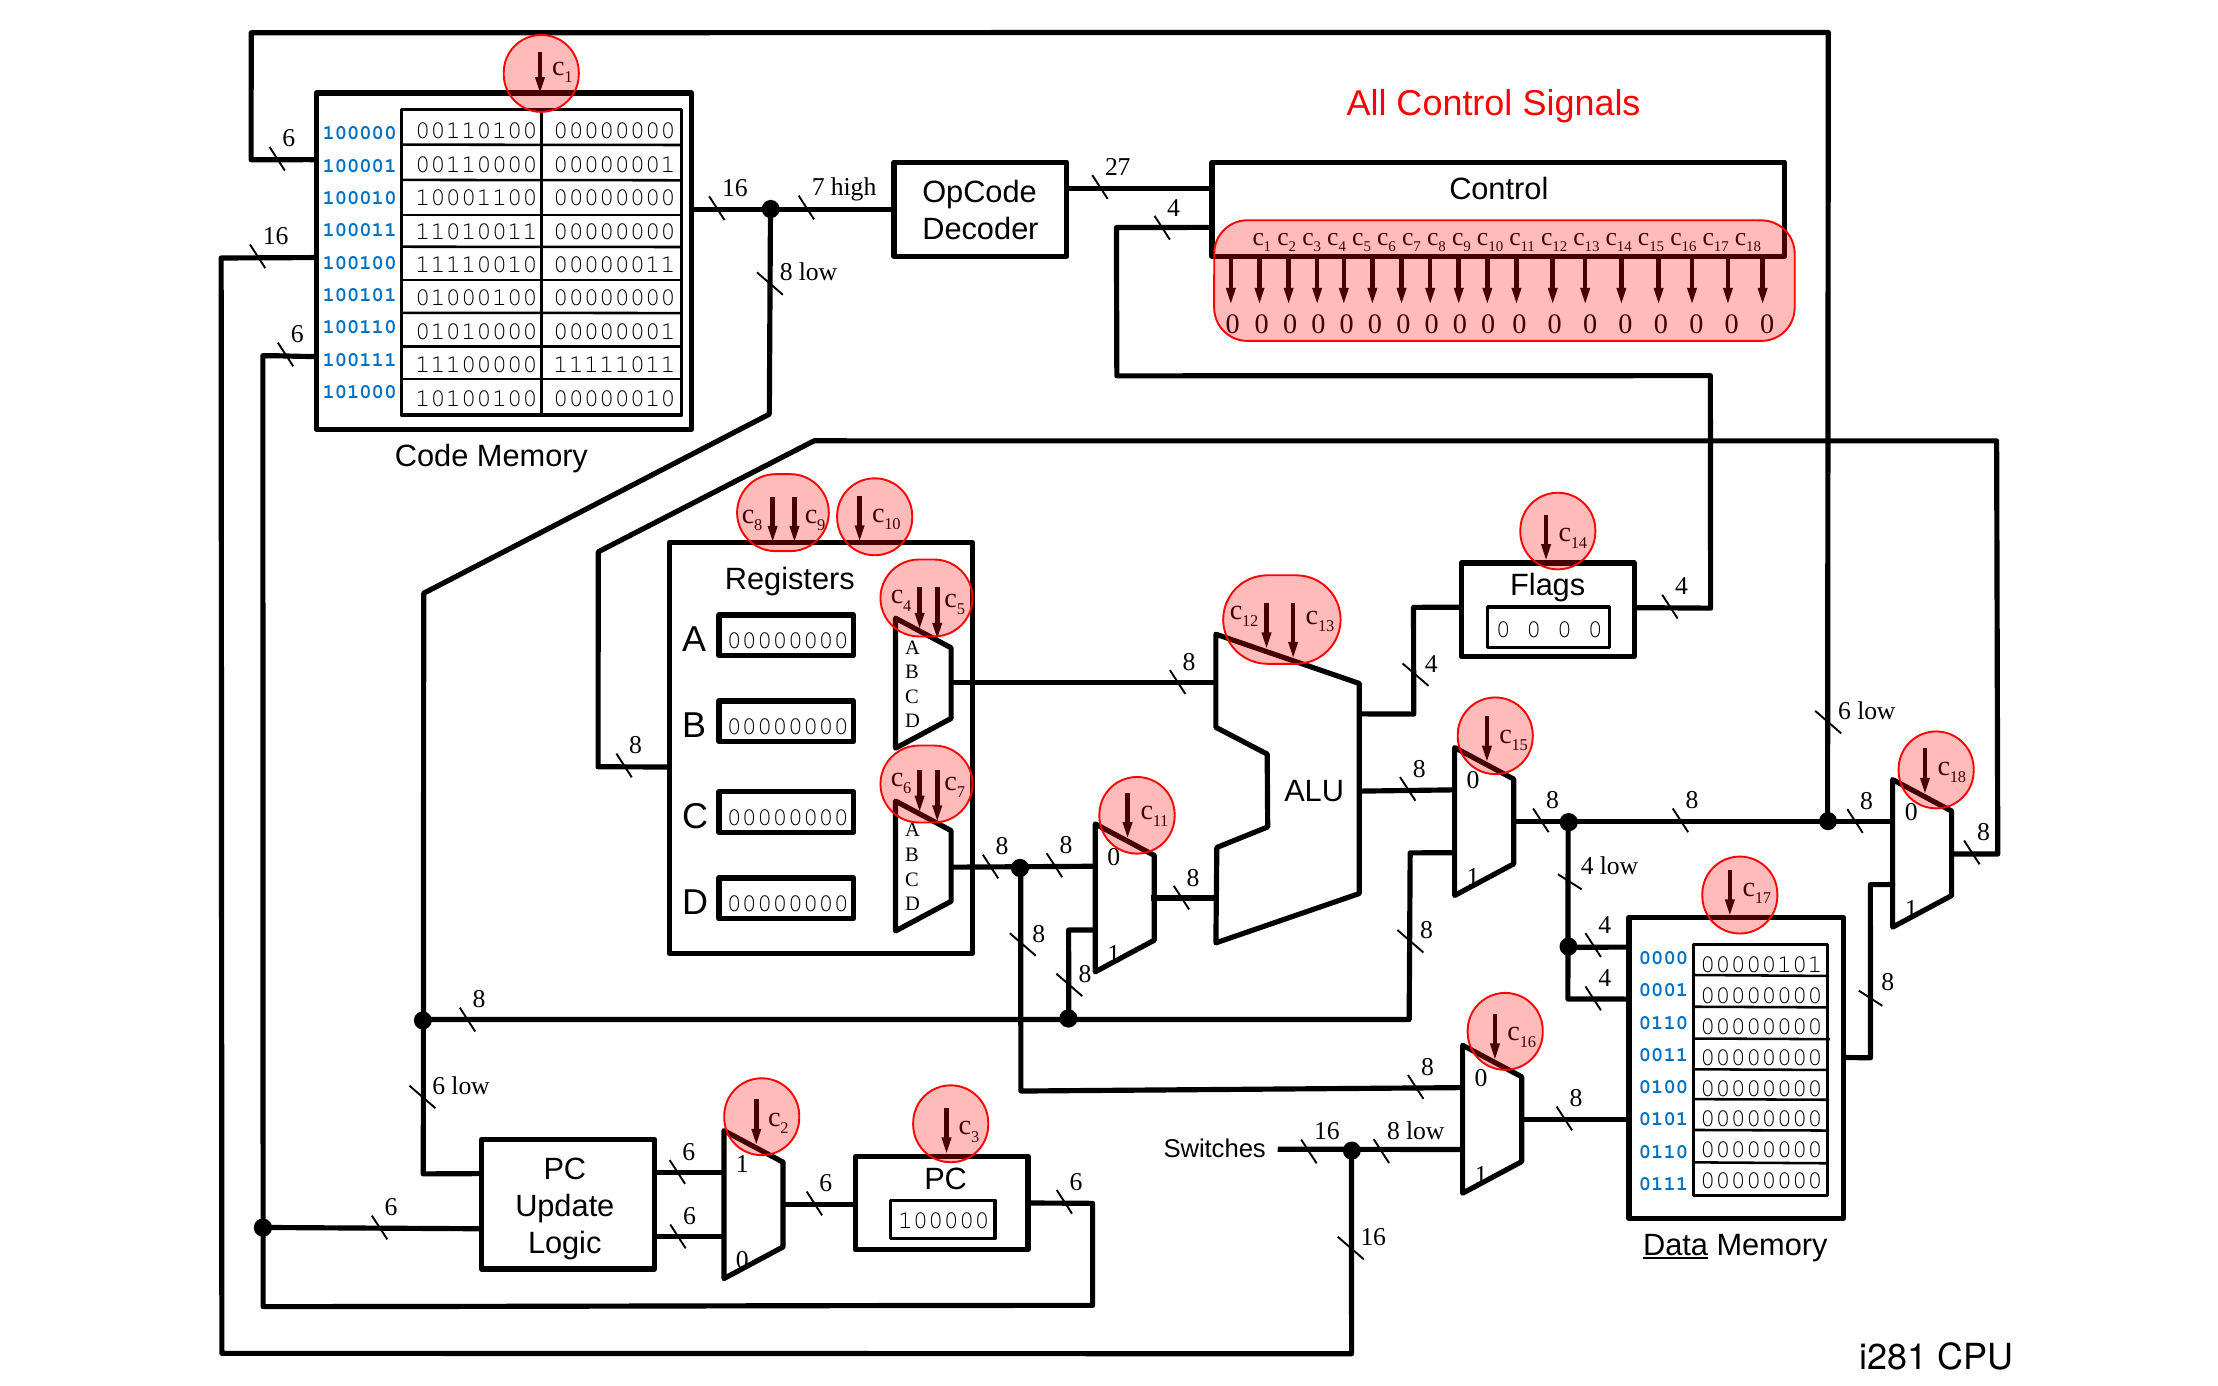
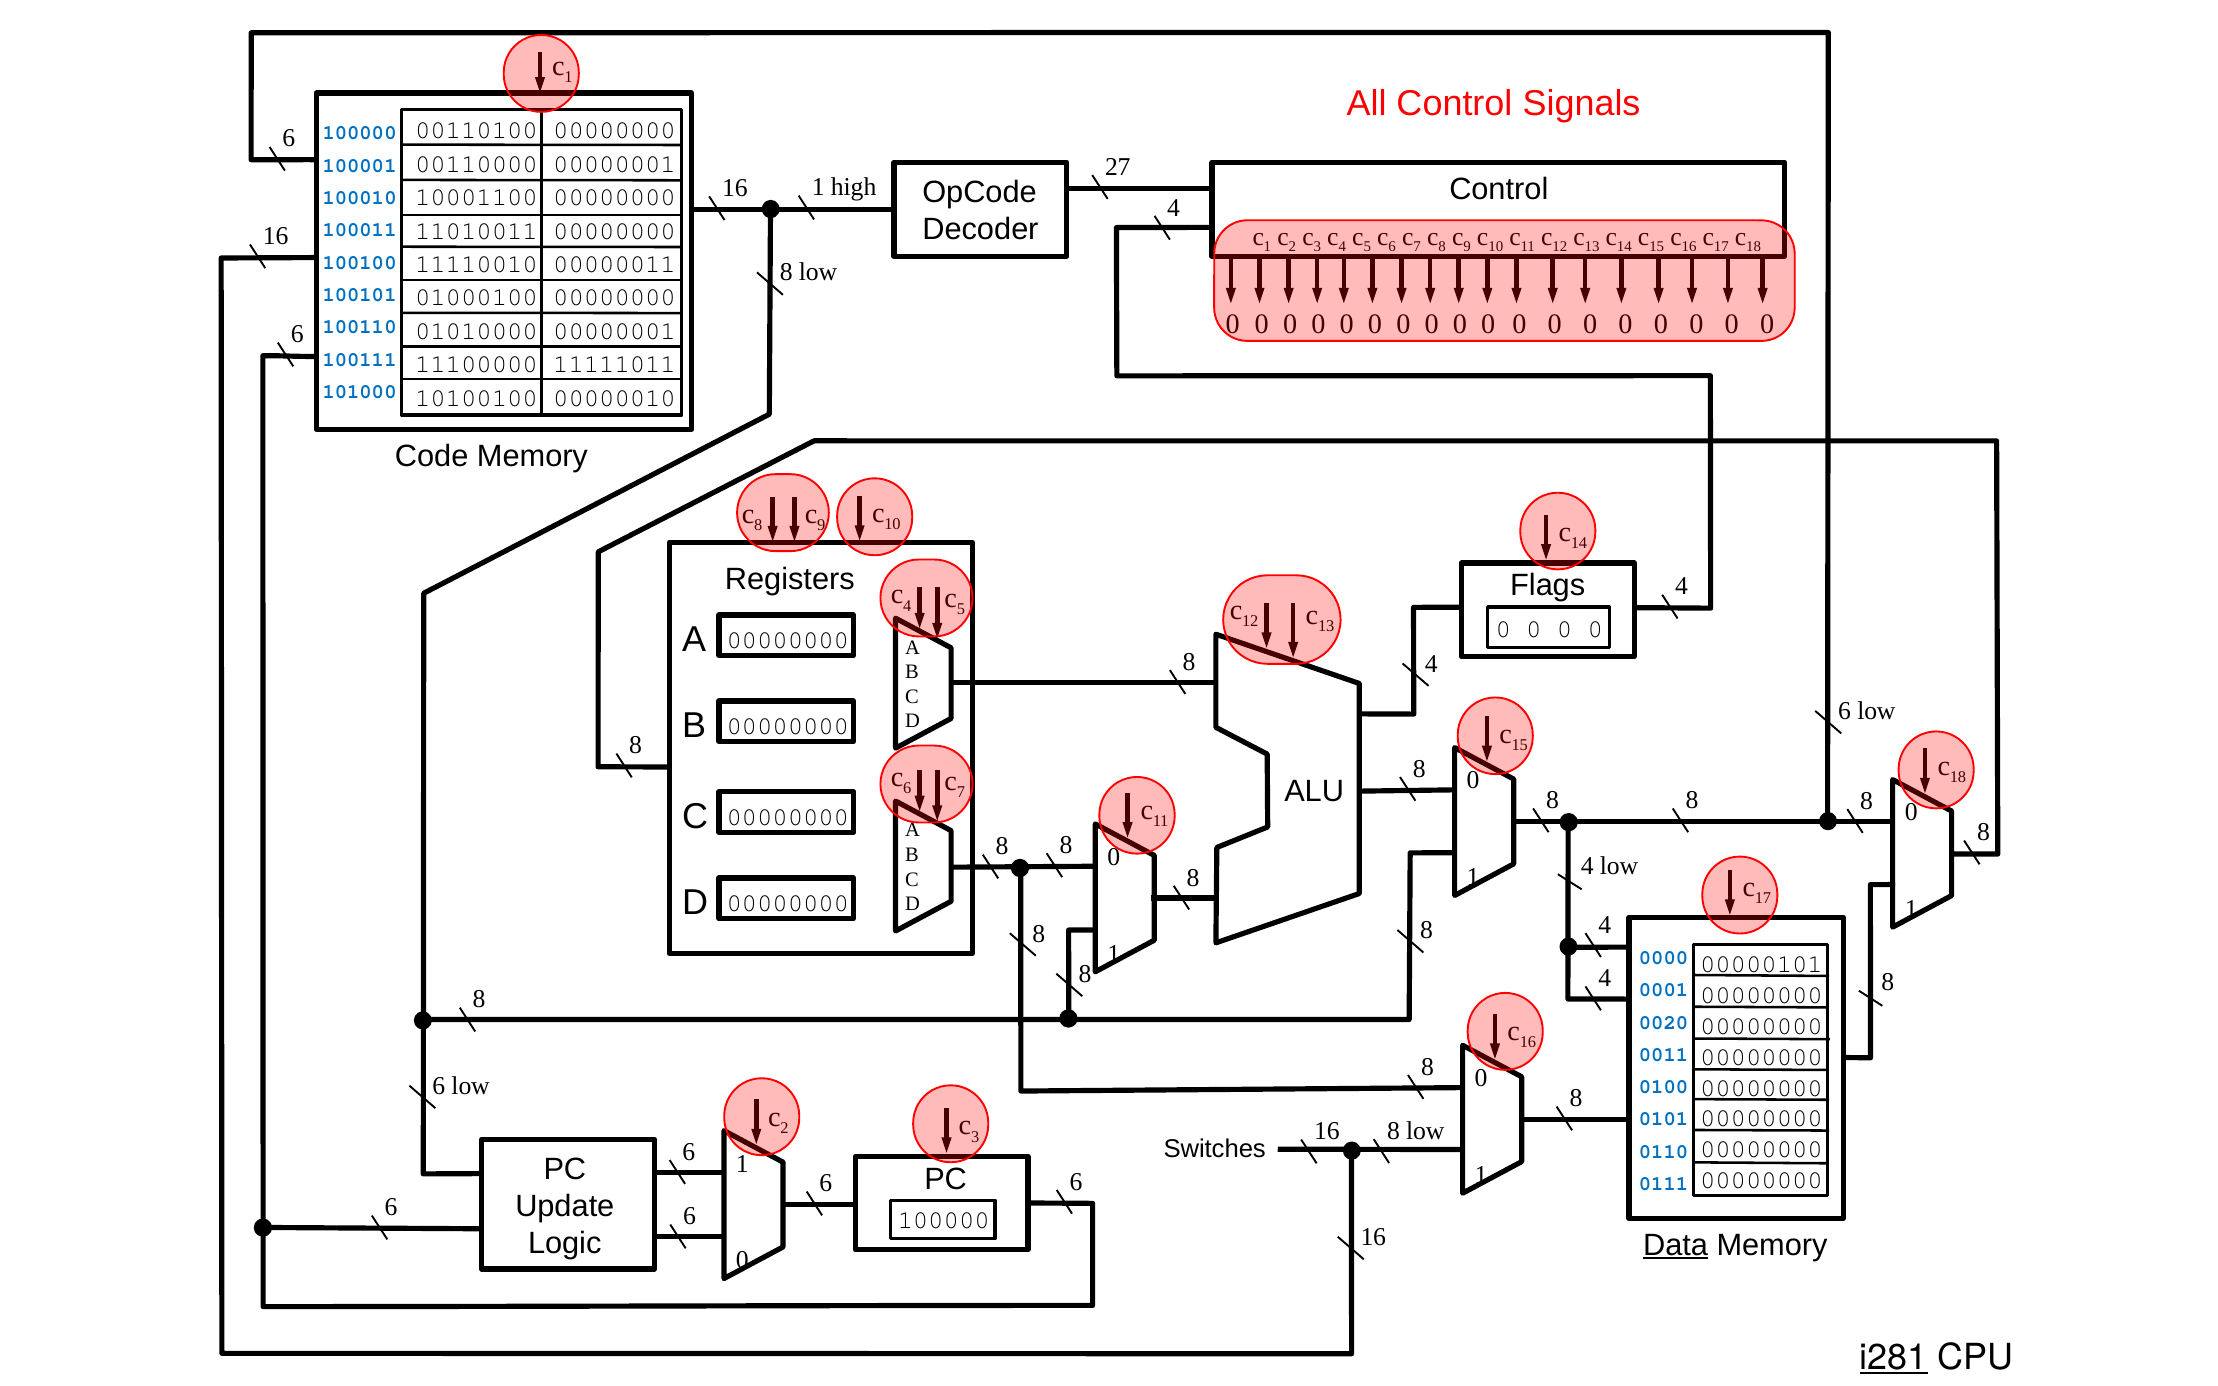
16 7: 7 -> 1
0110 at (1664, 1022): 0110 -> 0020
i281 underline: none -> present
